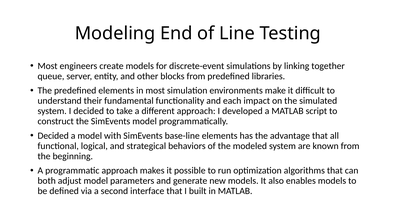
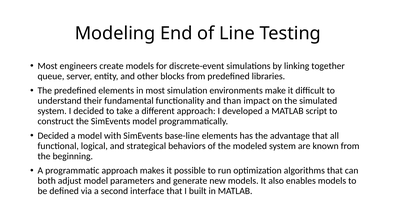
each: each -> than
